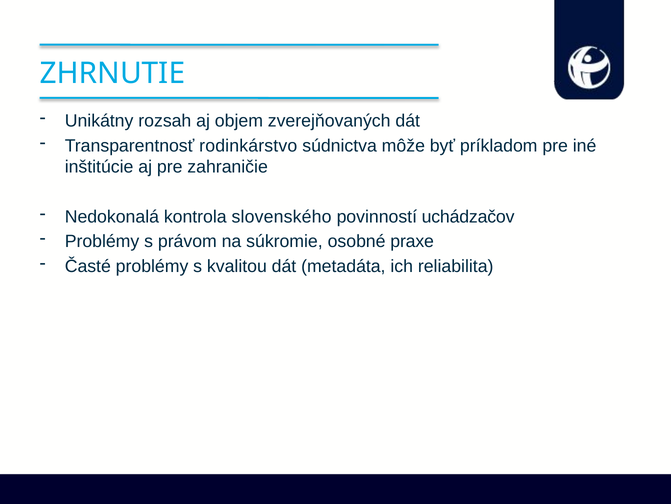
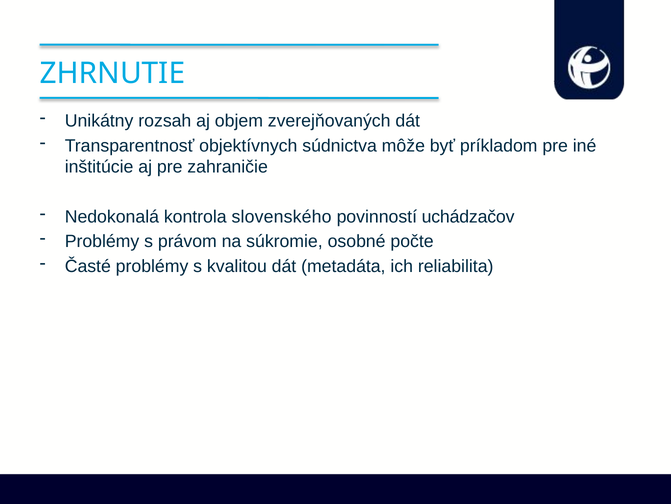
rodinkárstvo: rodinkárstvo -> objektívnych
praxe: praxe -> počte
